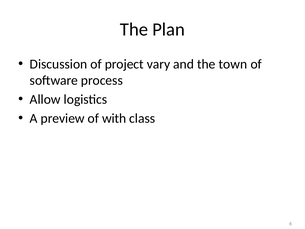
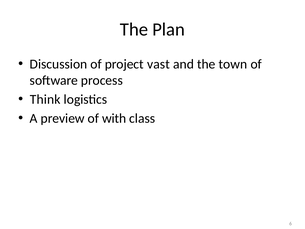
vary: vary -> vast
Allow: Allow -> Think
